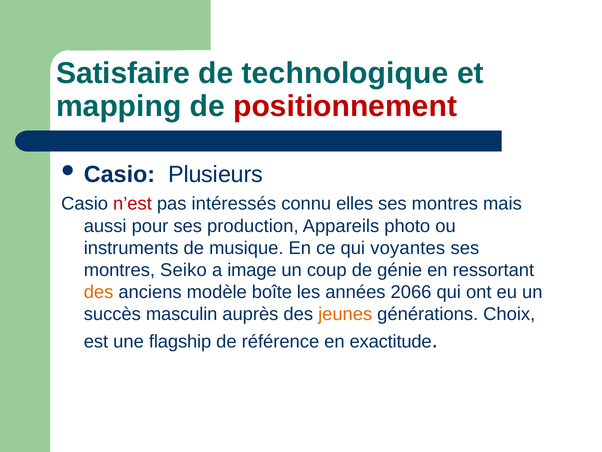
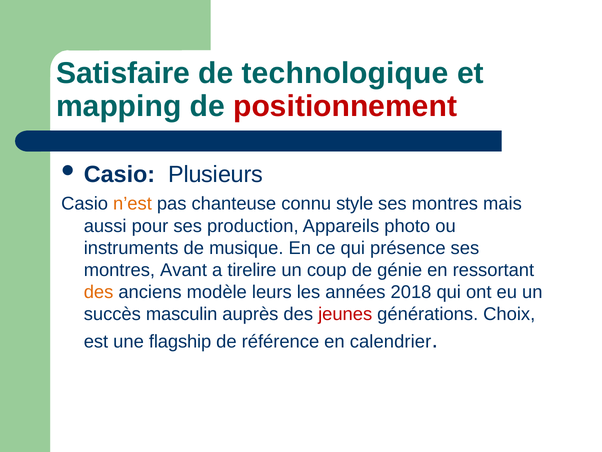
n’est colour: red -> orange
intéressés: intéressés -> chanteuse
elles: elles -> style
voyantes: voyantes -> présence
Seiko: Seiko -> Avant
image: image -> tirelire
boîte: boîte -> leurs
2066: 2066 -> 2018
jeunes colour: orange -> red
exactitude: exactitude -> calendrier
